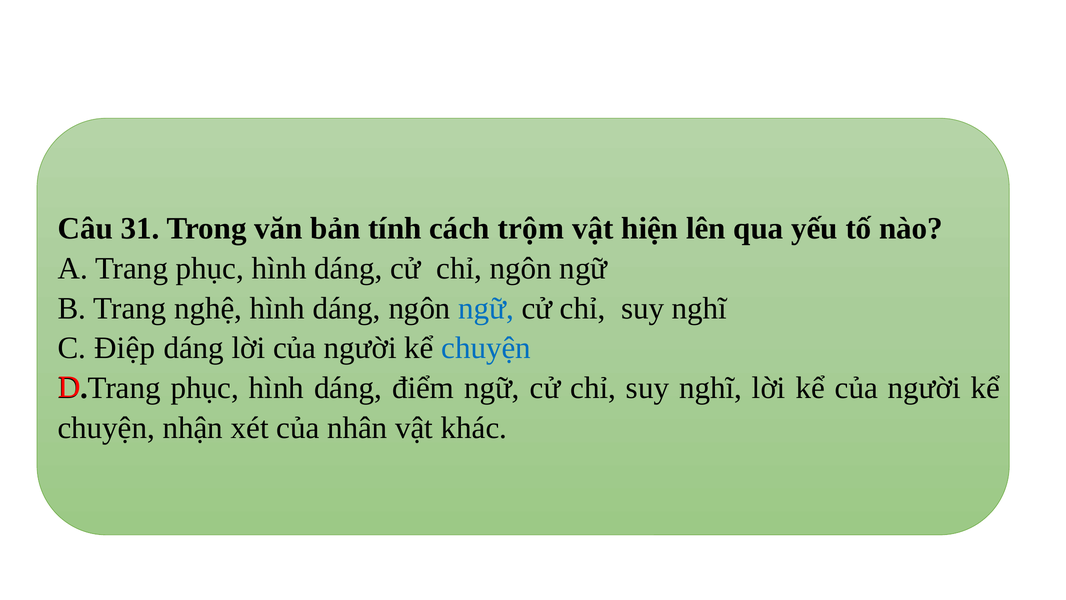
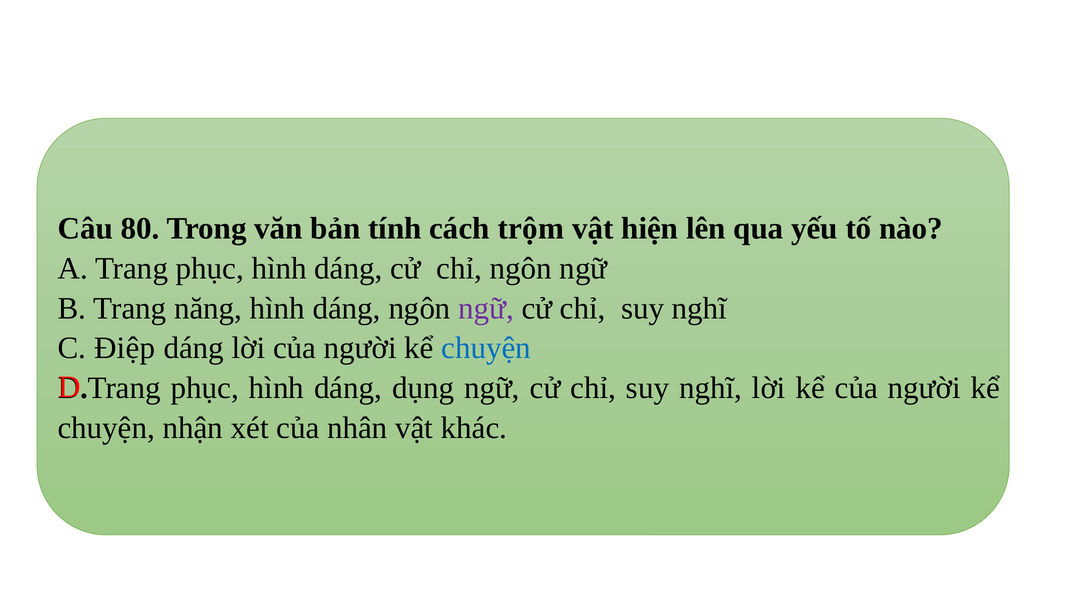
31: 31 -> 80
nghệ: nghệ -> năng
ngữ at (486, 308) colour: blue -> purple
điểm: điểm -> dụng
